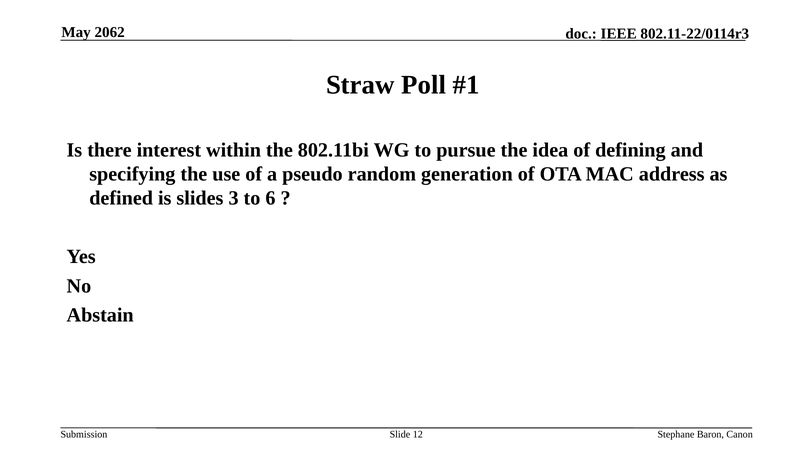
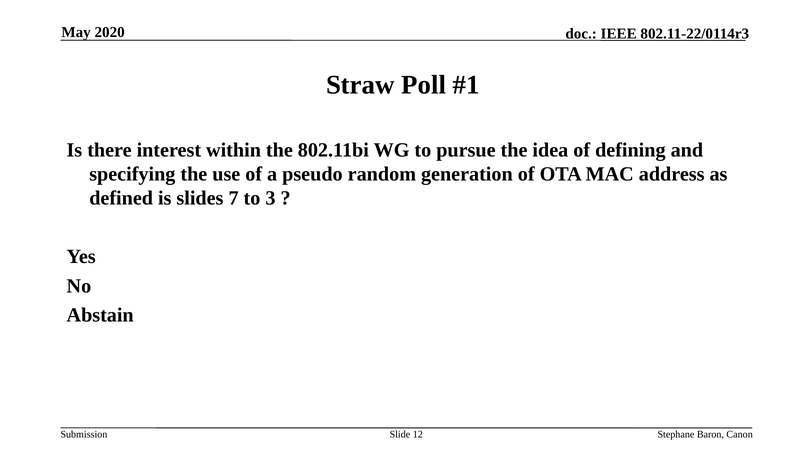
2062: 2062 -> 2020
3: 3 -> 7
6: 6 -> 3
